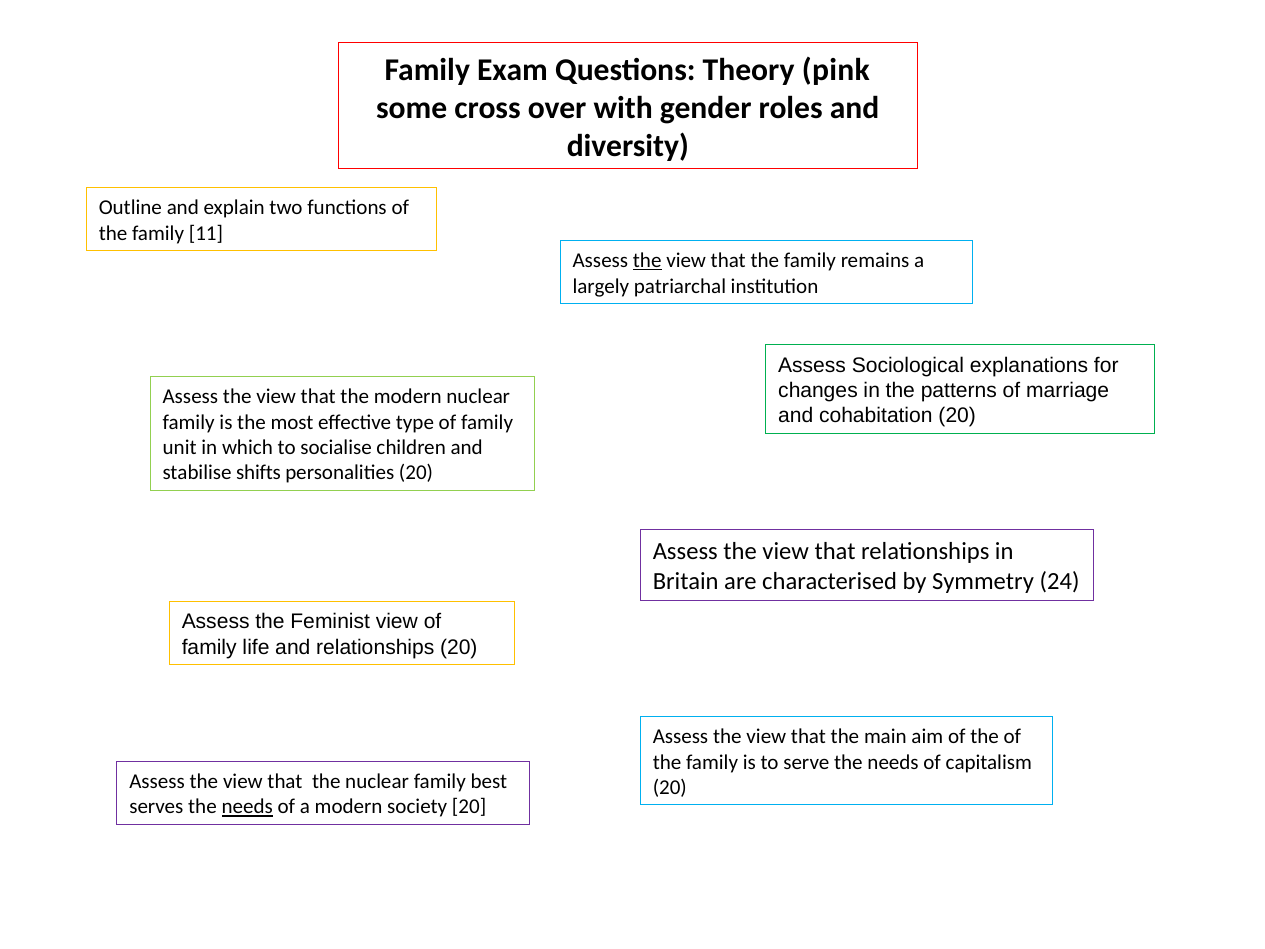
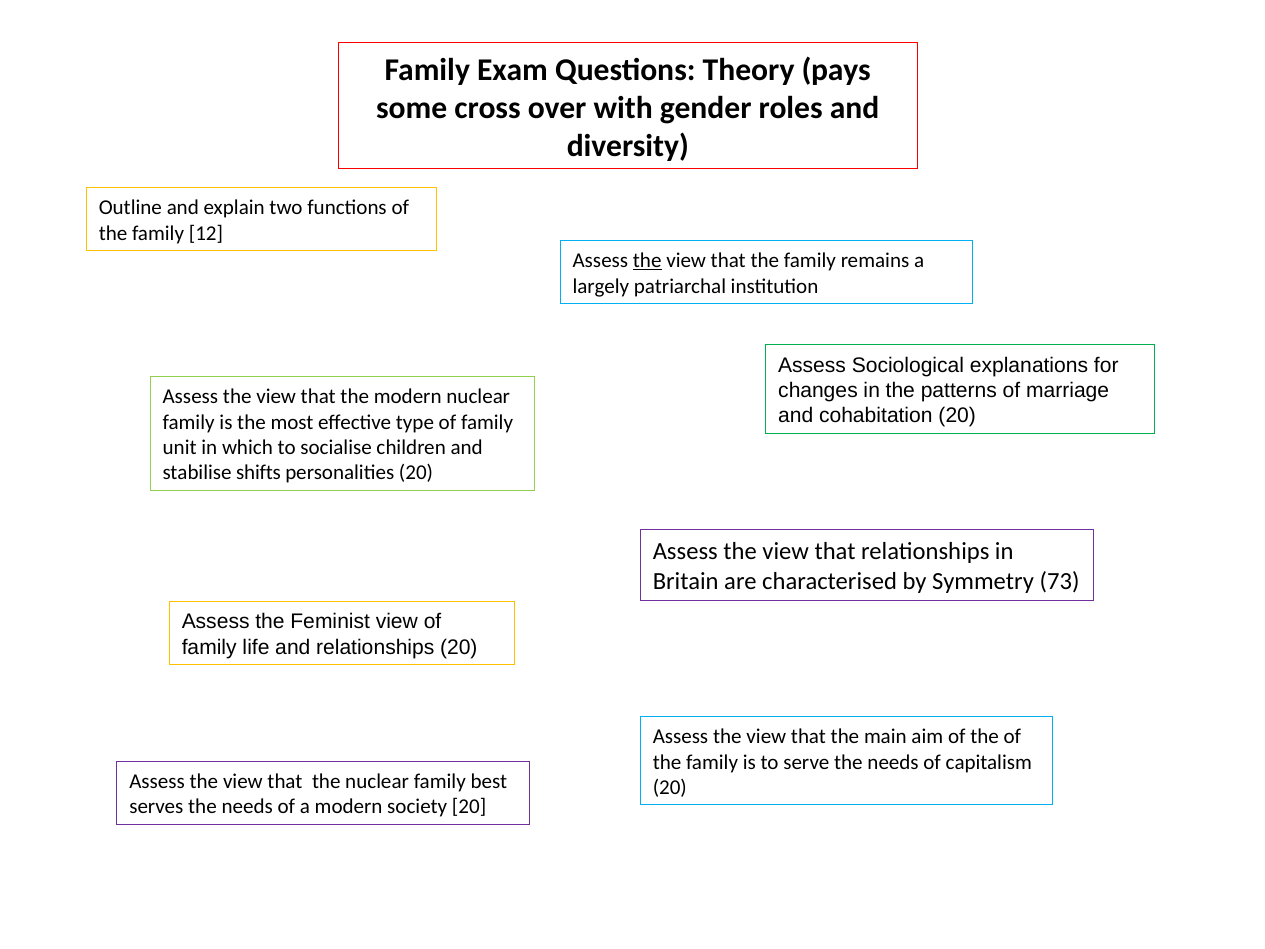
pink: pink -> pays
11: 11 -> 12
24: 24 -> 73
needs at (247, 807) underline: present -> none
